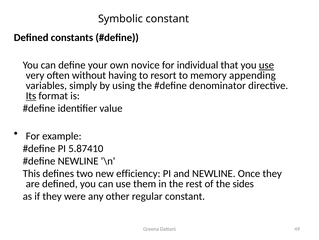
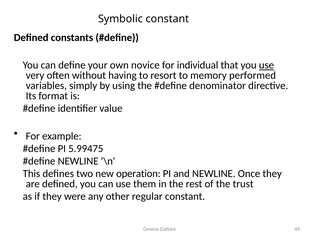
appending: appending -> performed
Its underline: present -> none
5.87410: 5.87410 -> 5.99475
efficiency: efficiency -> operation
sides: sides -> trust
